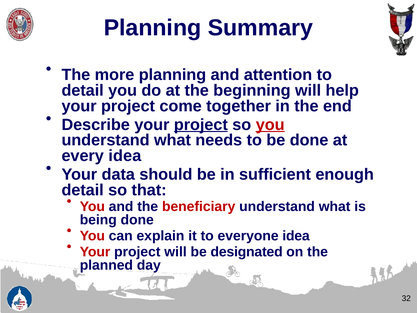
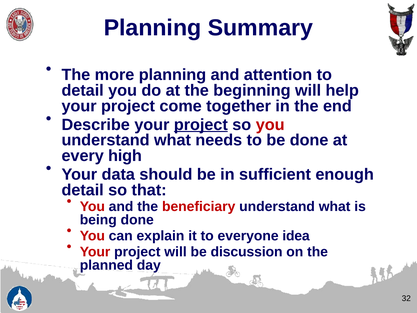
you at (270, 125) underline: present -> none
every idea: idea -> high
designated: designated -> discussion
